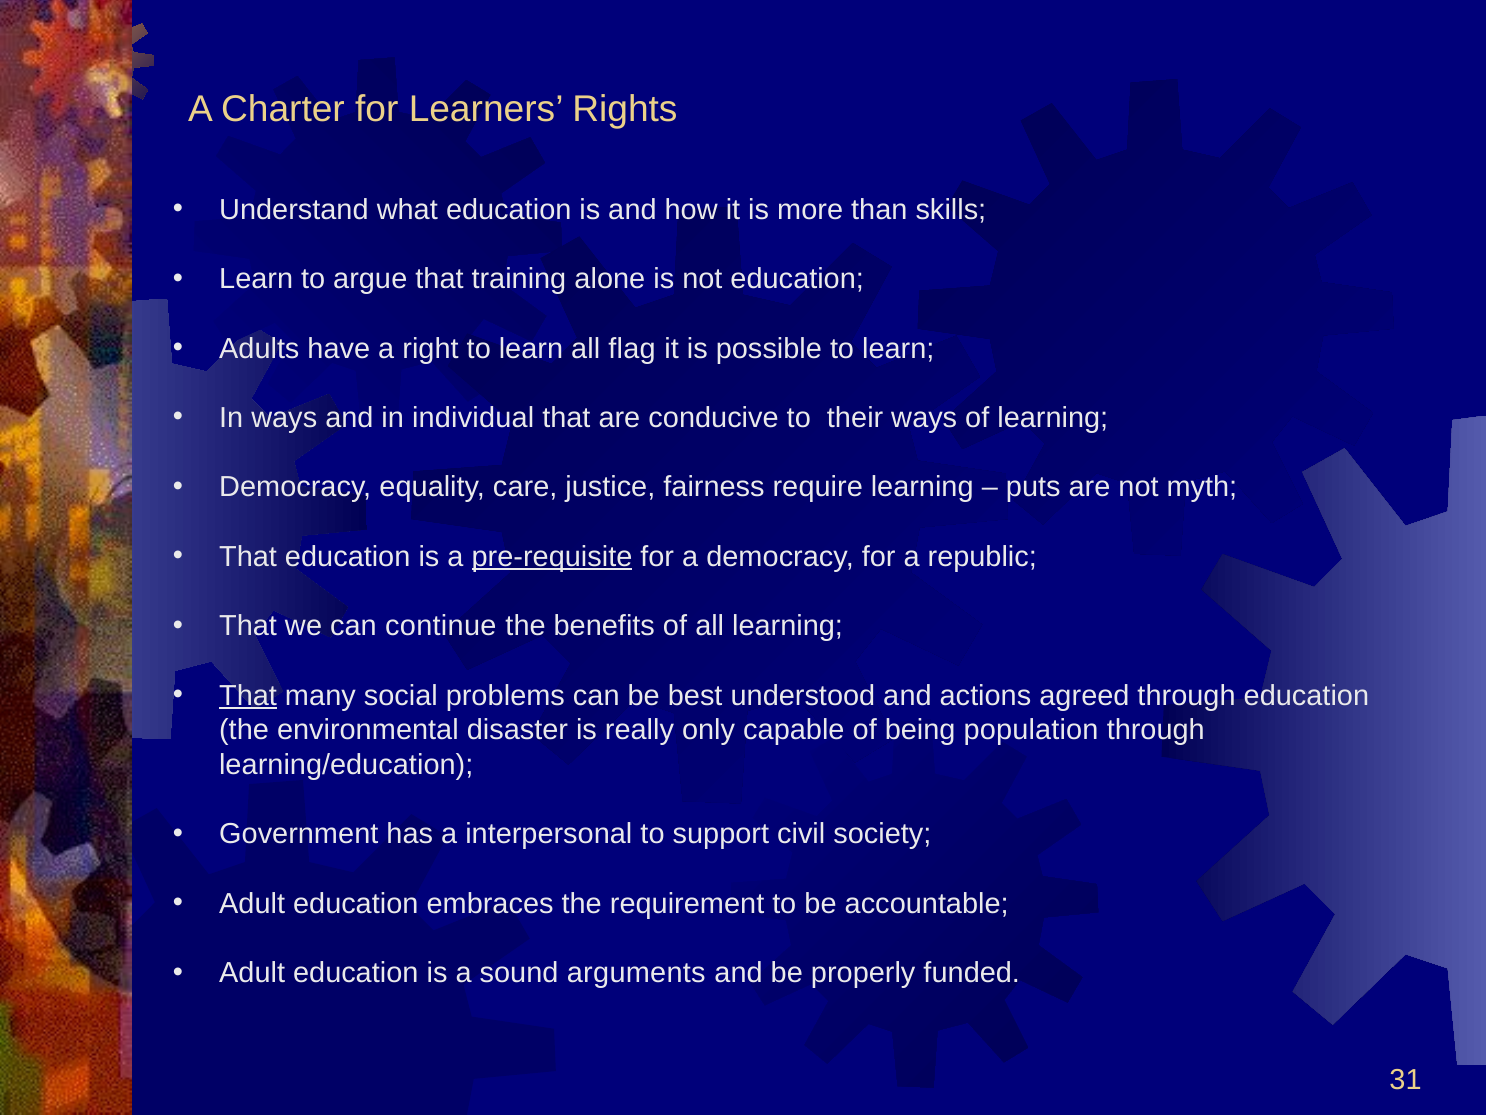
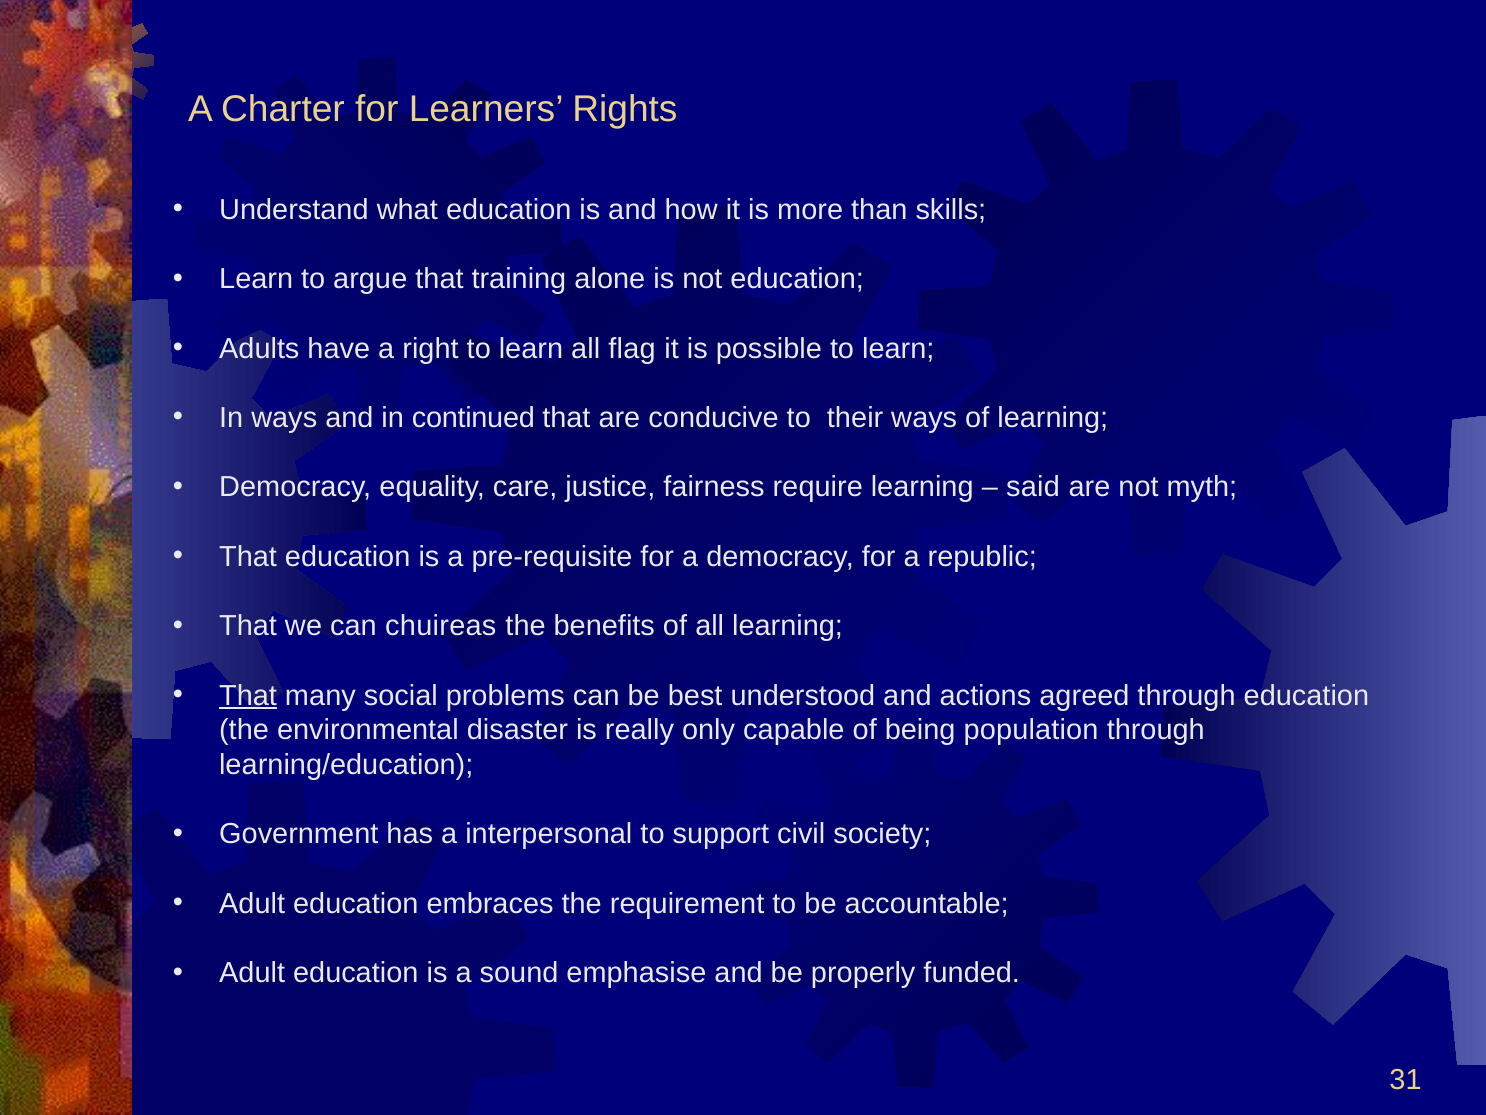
individual: individual -> continued
puts: puts -> said
pre-requisite underline: present -> none
continue: continue -> chuireas
arguments: arguments -> emphasise
